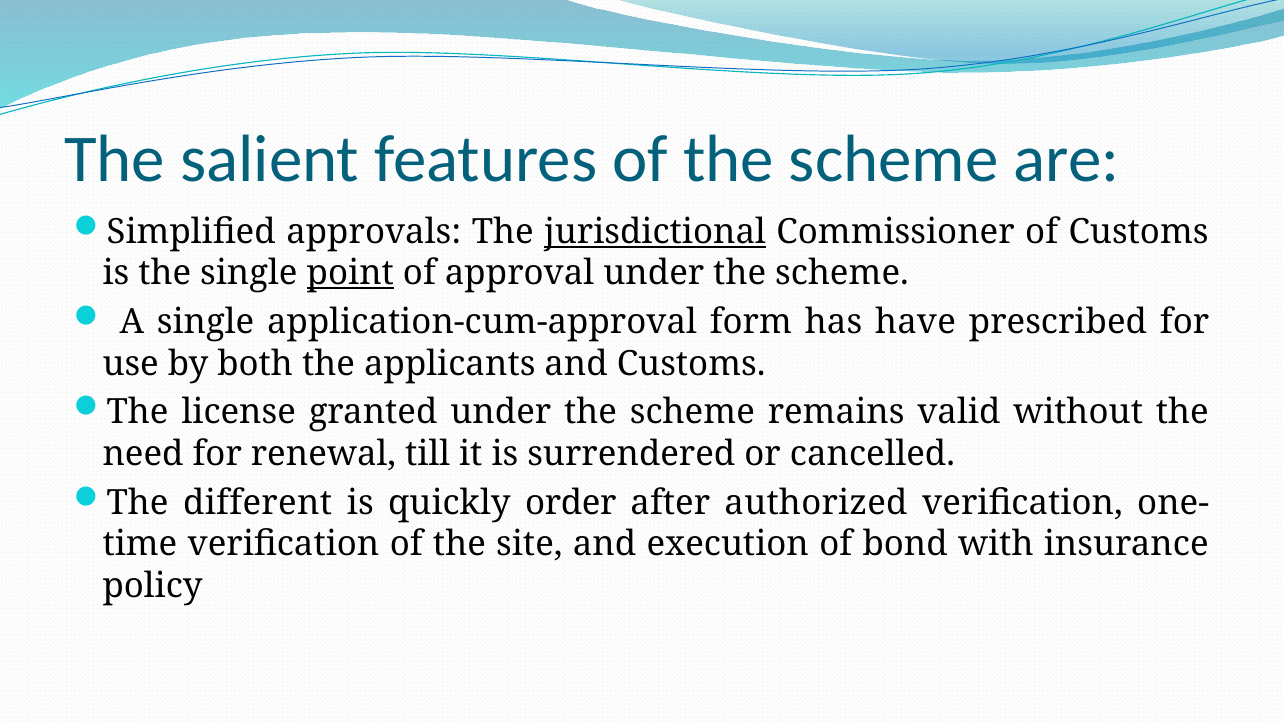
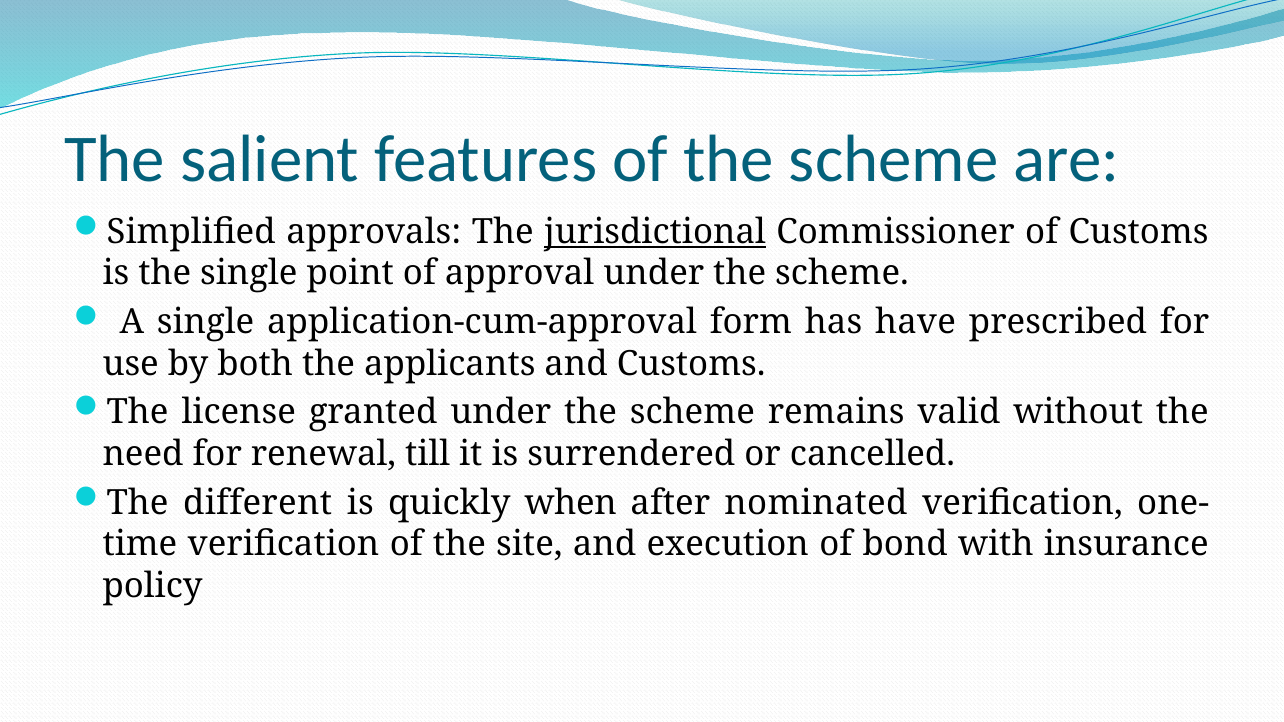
point underline: present -> none
order: order -> when
authorized: authorized -> nominated
